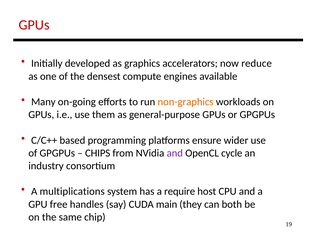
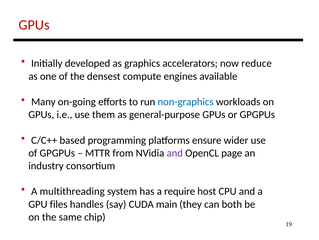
non-graphics colour: orange -> blue
CHIPS: CHIPS -> MTTR
cycle: cycle -> page
multiplications: multiplications -> multithreading
free: free -> files
